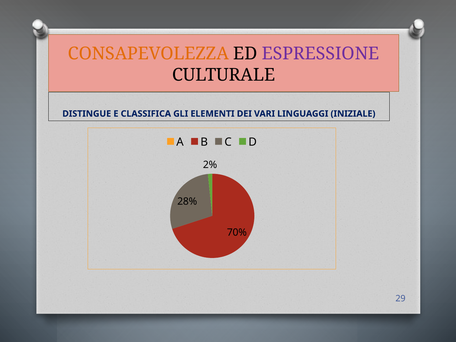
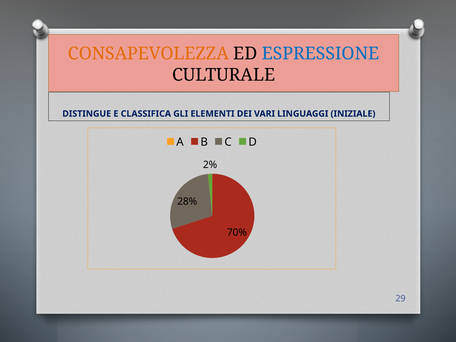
ESPRESSIONE colour: purple -> blue
